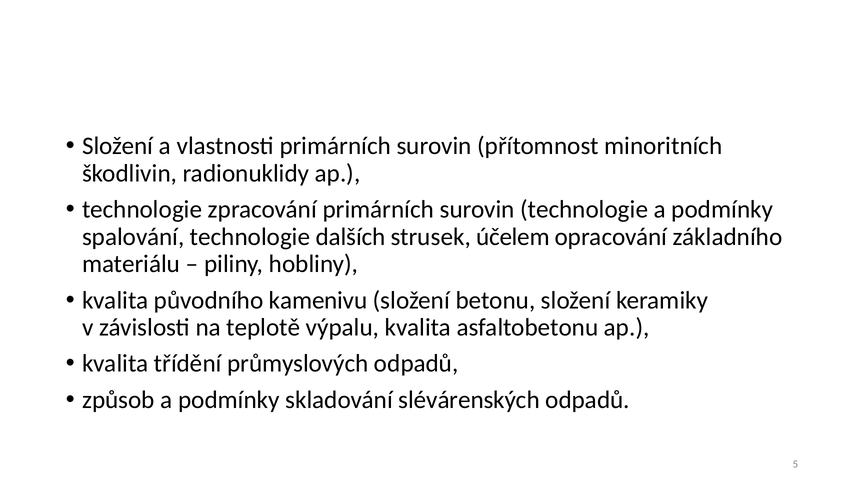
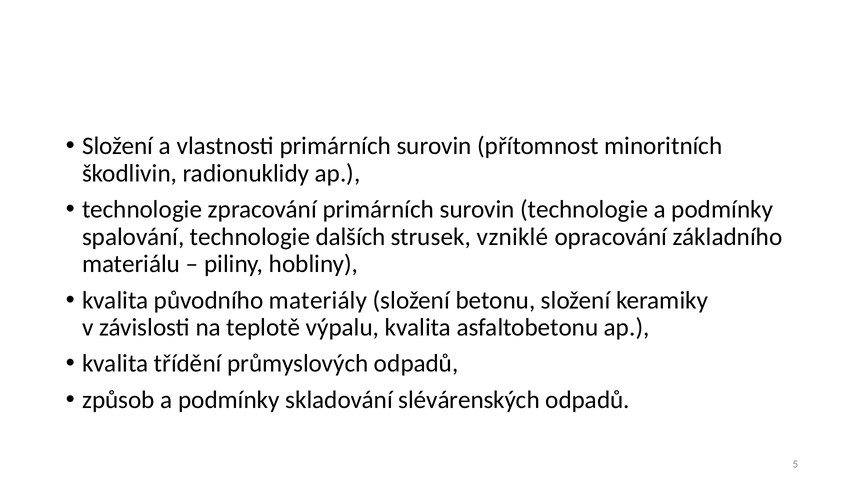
účelem: účelem -> vzniklé
kamenivu: kamenivu -> materiály
